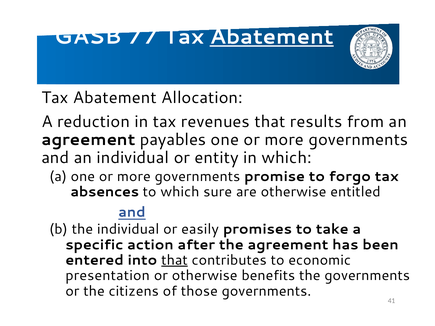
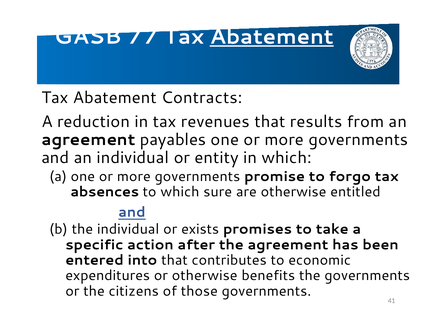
Allocation: Allocation -> Contracts
easily: easily -> exists
that at (174, 260) underline: present -> none
presentation: presentation -> expenditures
